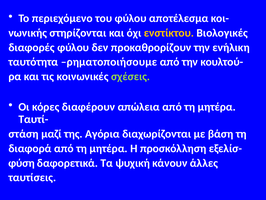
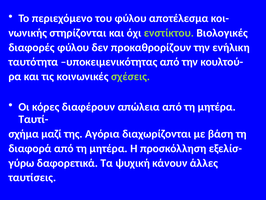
ενστίκτου colour: yellow -> light green
ρηματοποιήσουμε: ρηματοποιήσουμε -> υποκειμενικότητας
στάση: στάση -> σχήμα
φύση: φύση -> γύρω
